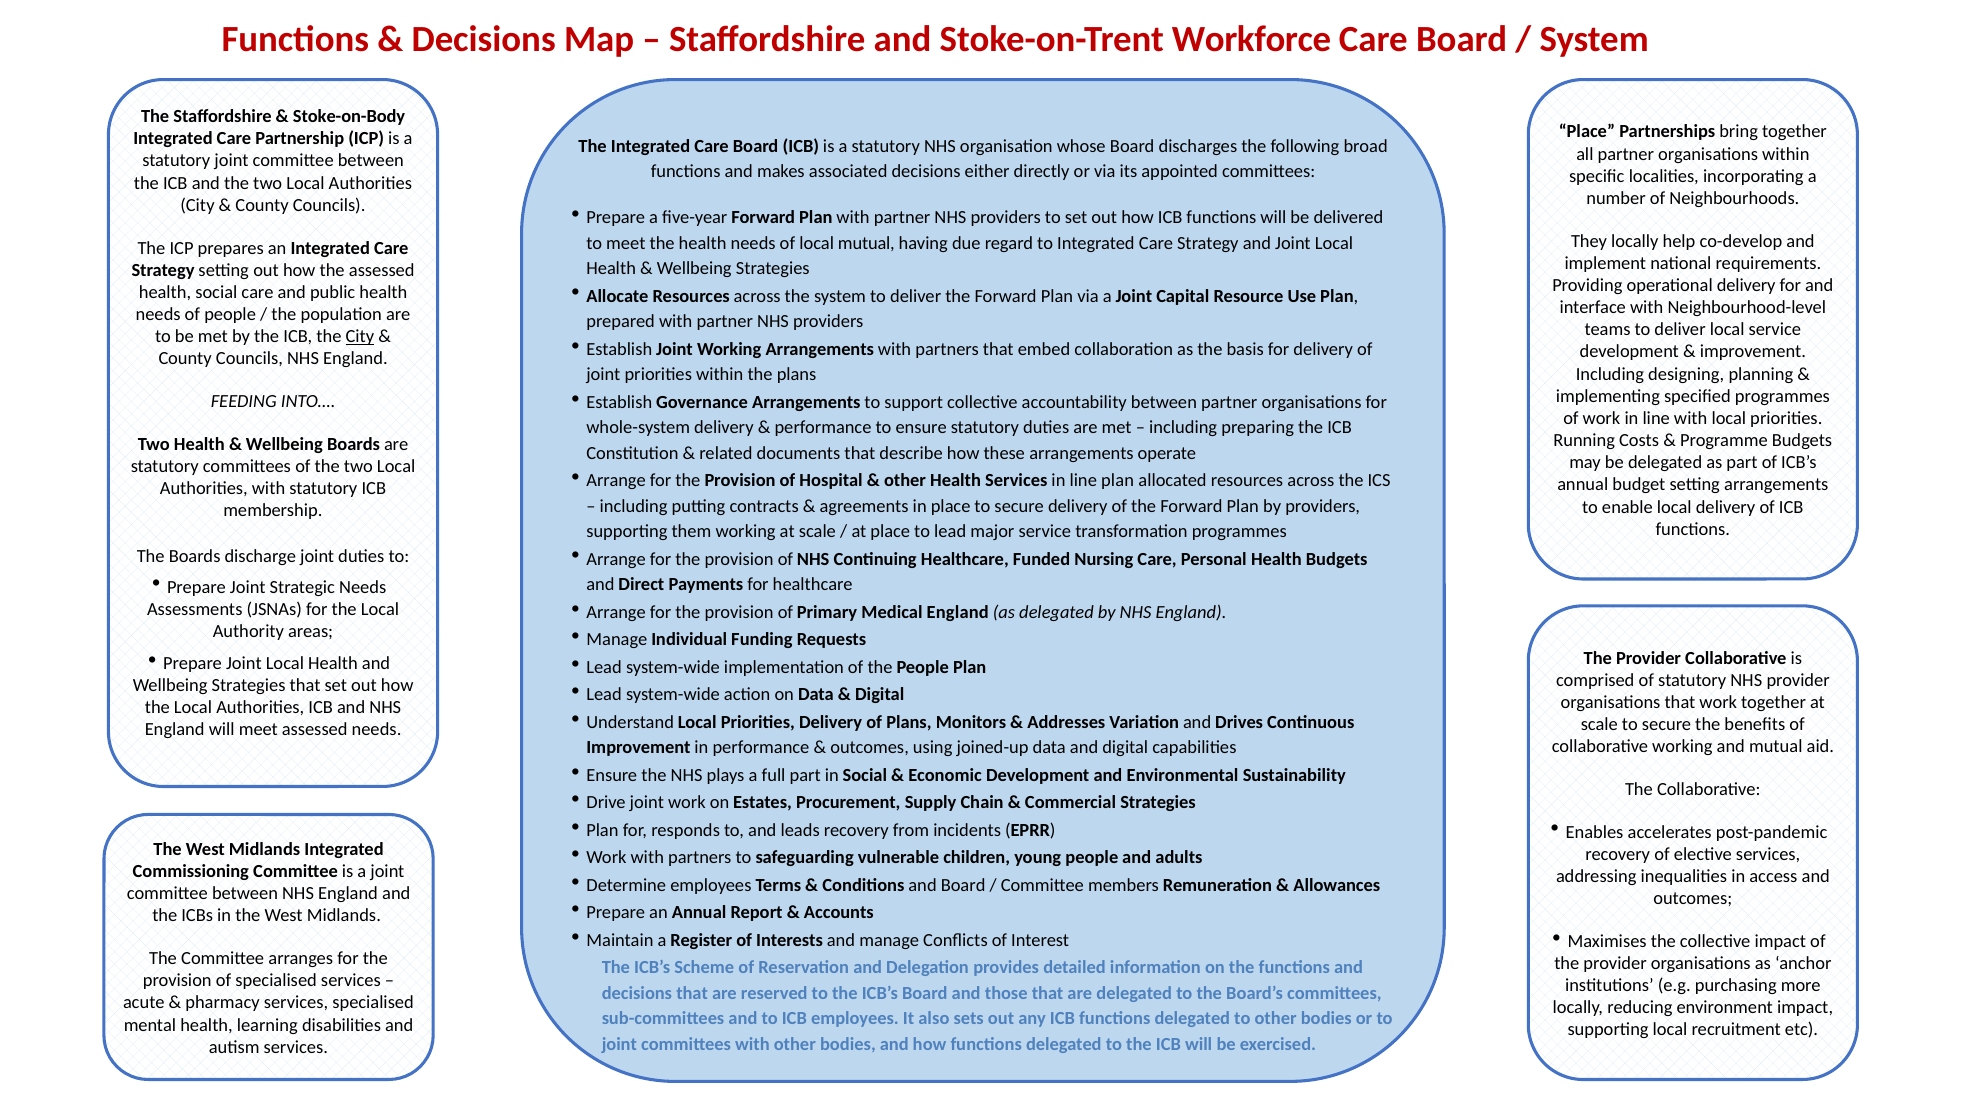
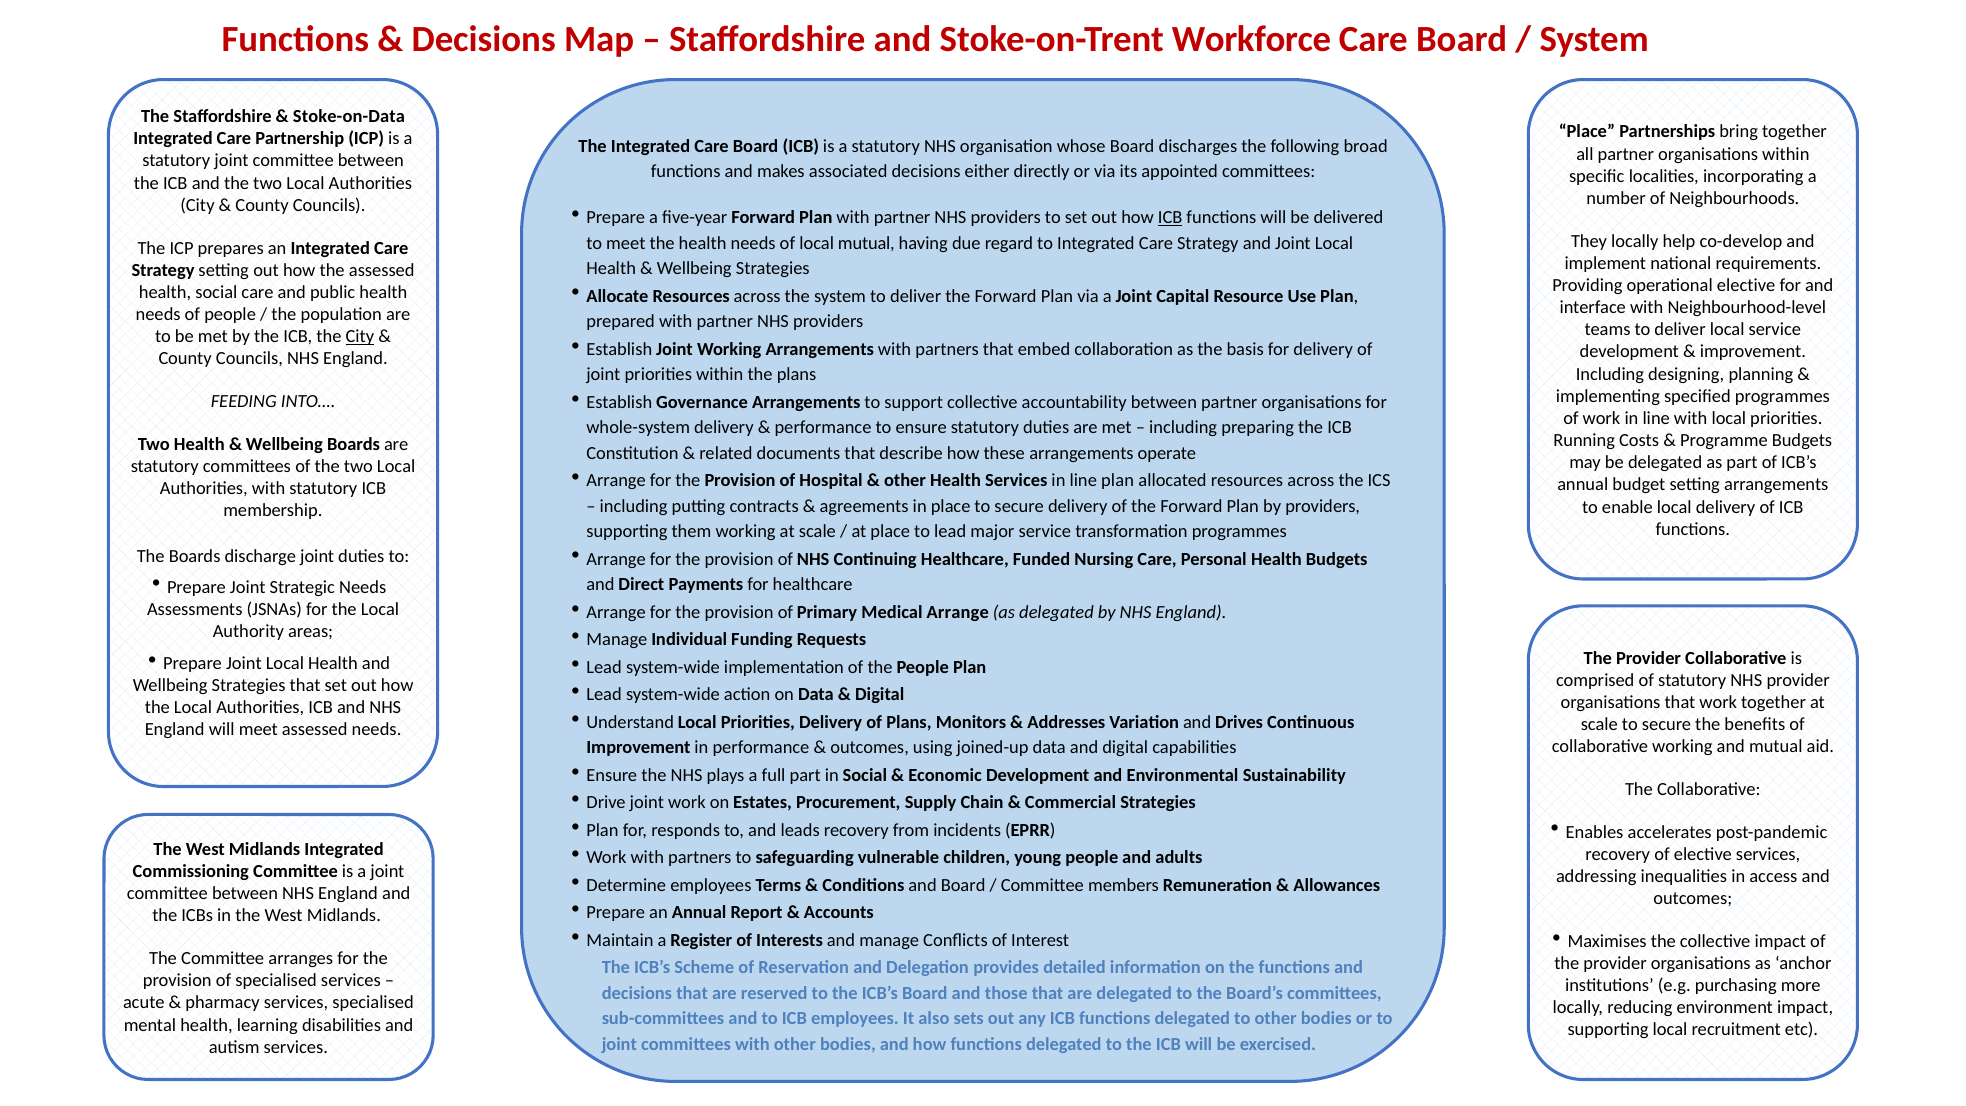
Stoke-on-Body: Stoke-on-Body -> Stoke-on-Data
ICB at (1170, 217) underline: none -> present
operational delivery: delivery -> elective
Medical England: England -> Arrange
